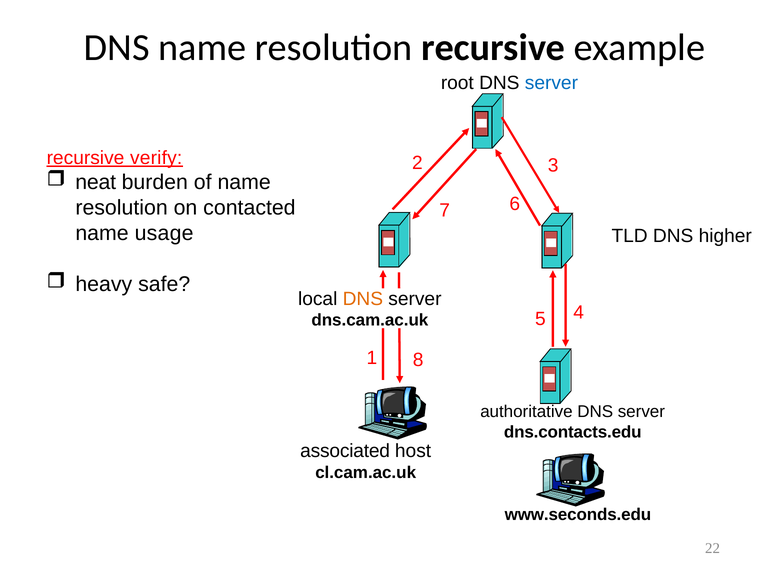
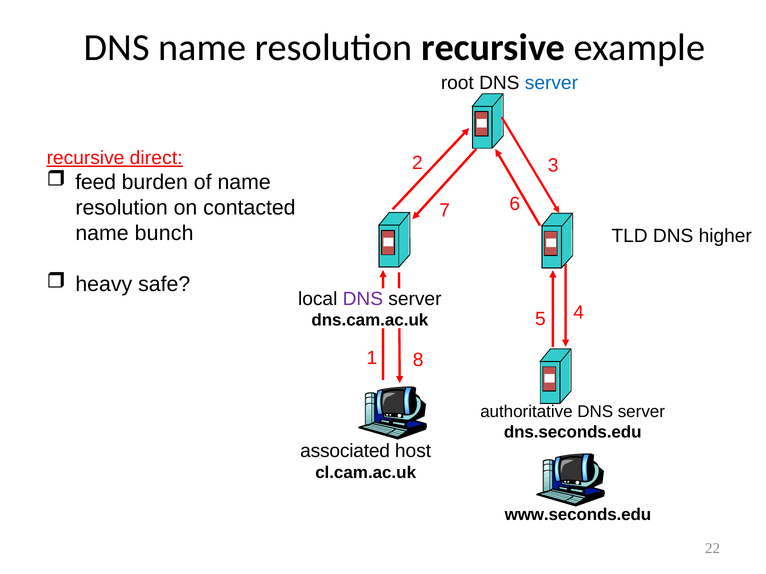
verify: verify -> direct
neat: neat -> feed
usage: usage -> bunch
DNS at (363, 299) colour: orange -> purple
dns.contacts.edu: dns.contacts.edu -> dns.seconds.edu
